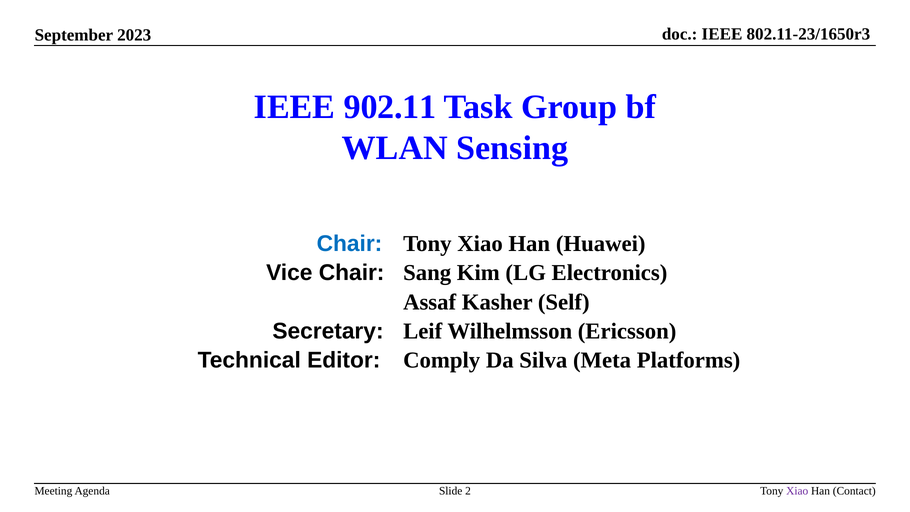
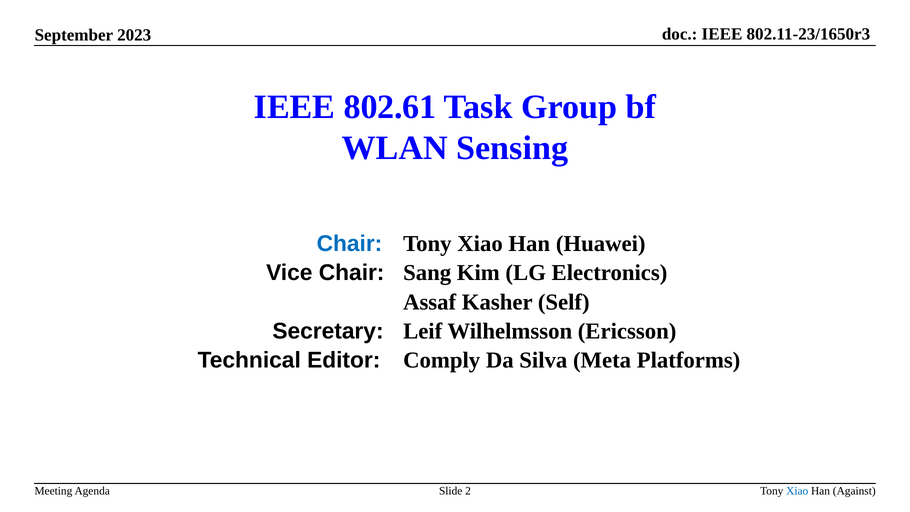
902.11: 902.11 -> 802.61
Xiao at (797, 491) colour: purple -> blue
Contact: Contact -> Against
